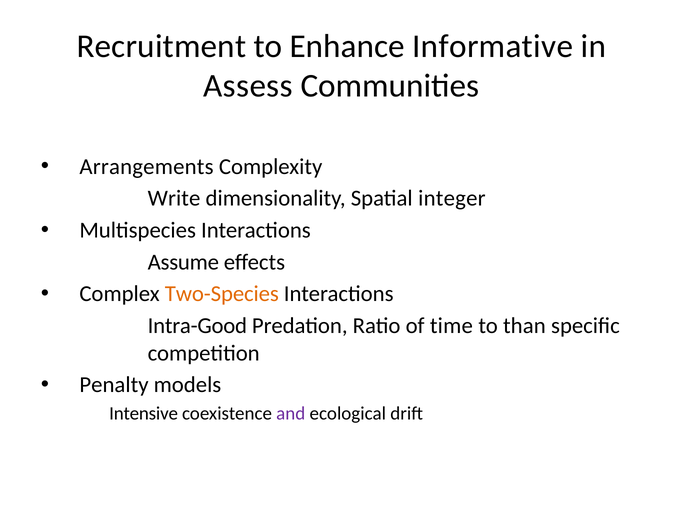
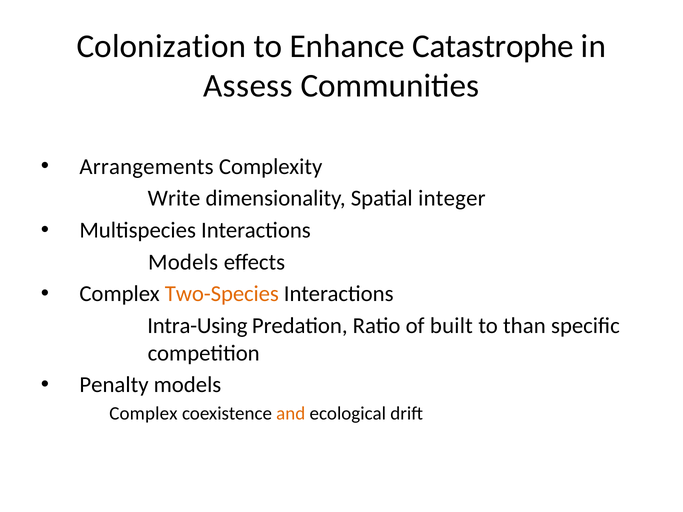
Recruitment: Recruitment -> Colonization
Informative: Informative -> Catastrophe
Assume at (183, 262): Assume -> Models
Intra-Good: Intra-Good -> Intra-Using
time: time -> built
Intensive at (144, 414): Intensive -> Complex
and colour: purple -> orange
